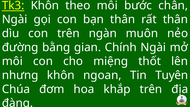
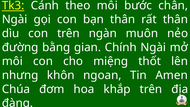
Tk3 Khôn: Khôn -> Cánh
Tuyên: Tuyên -> Amen
